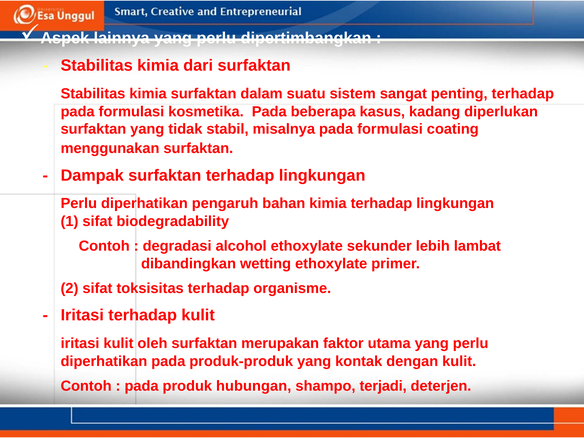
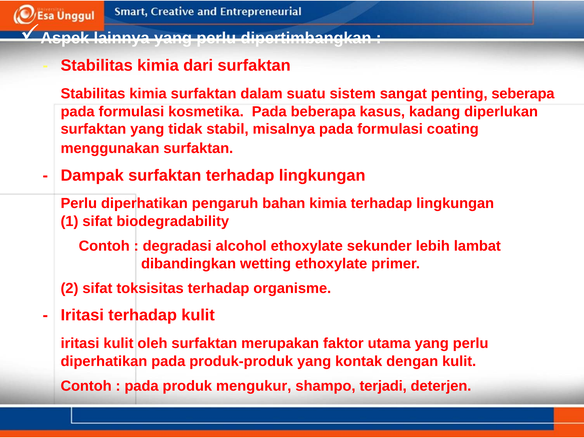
penting terhadap: terhadap -> seberapa
hubungan: hubungan -> mengukur
